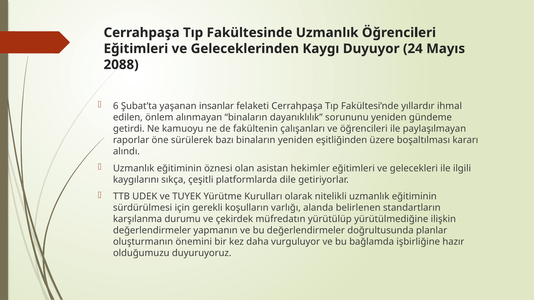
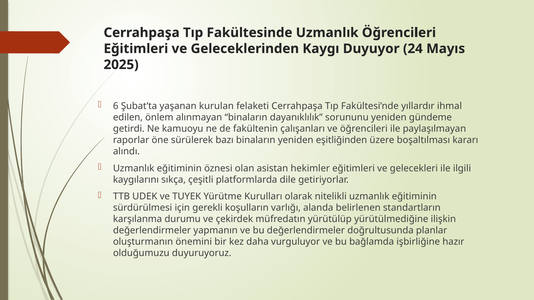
2088: 2088 -> 2025
insanlar: insanlar -> kurulan
